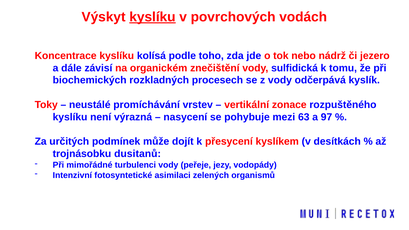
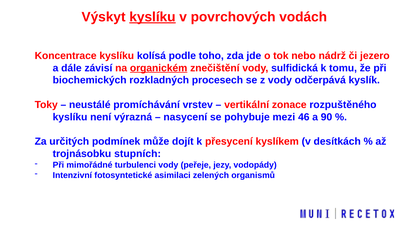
organickém underline: none -> present
63: 63 -> 46
97: 97 -> 90
dusitanů: dusitanů -> stupních
